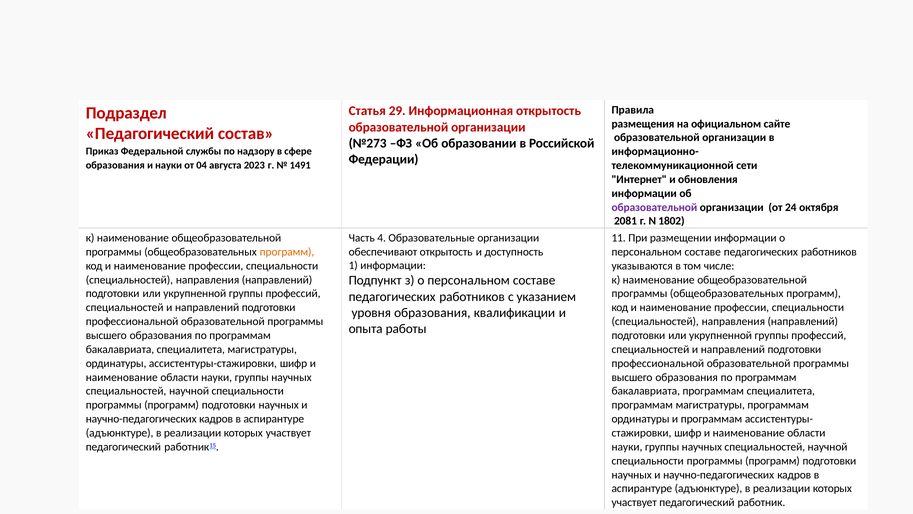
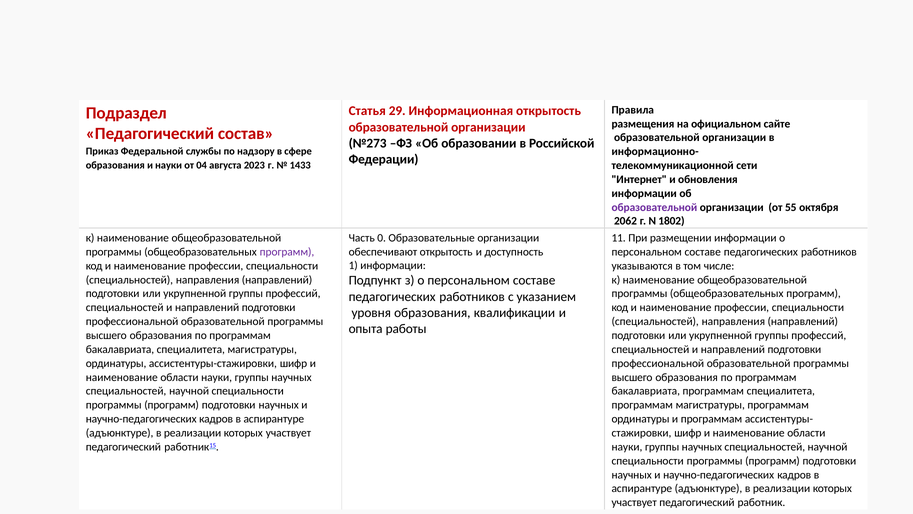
1491: 1491 -> 1433
24: 24 -> 55
2081: 2081 -> 2062
4: 4 -> 0
программ at (287, 252) colour: orange -> purple
